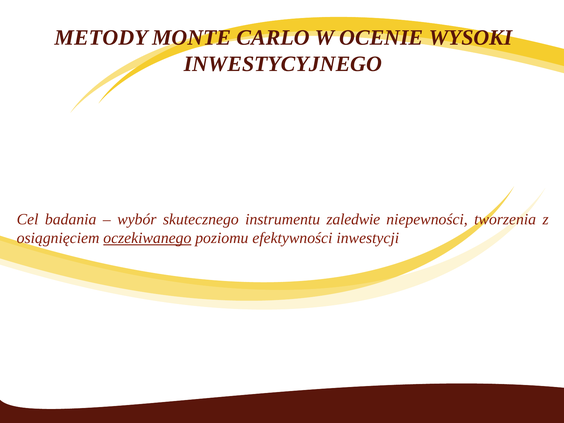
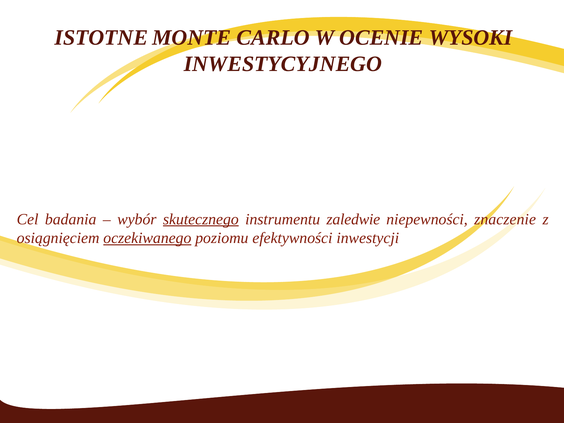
METODY: METODY -> ISTOTNE
skutecznego underline: none -> present
tworzenia: tworzenia -> znaczenie
